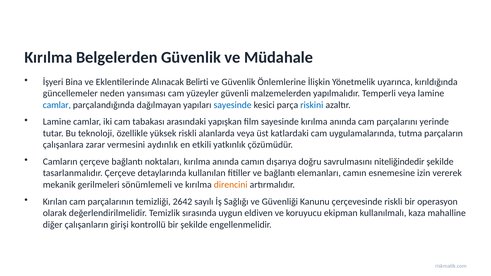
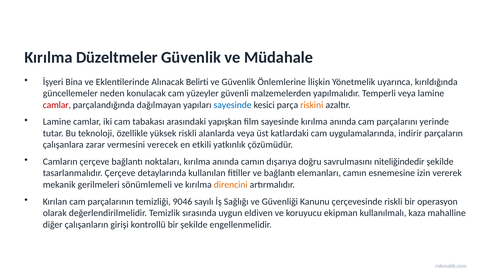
Belgelerden: Belgelerden -> Düzeltmeler
yansıması: yansıması -> konulacak
camlar at (57, 105) colour: blue -> red
riskini colour: blue -> orange
tutma: tutma -> indirir
aydınlık: aydınlık -> verecek
2642: 2642 -> 9046
